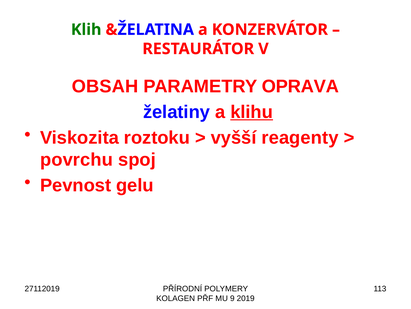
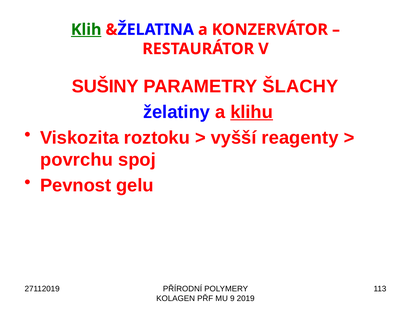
Klih underline: none -> present
OBSAH: OBSAH -> SUŠINY
OPRAVA: OPRAVA -> ŠLACHY
